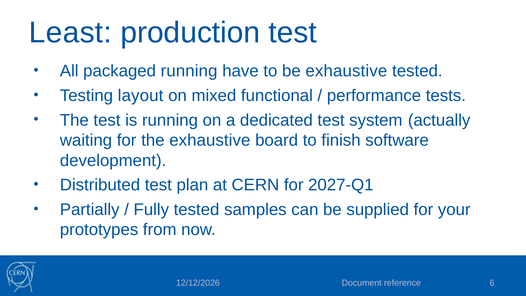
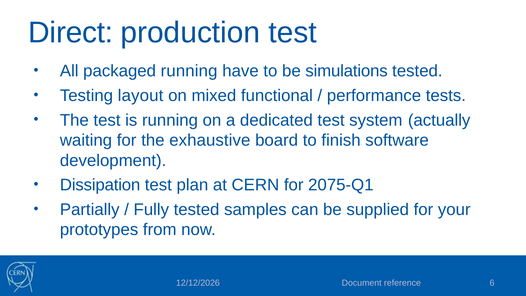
Least: Least -> Direct
be exhaustive: exhaustive -> simulations
Distributed: Distributed -> Dissipation
2027-Q1: 2027-Q1 -> 2075-Q1
